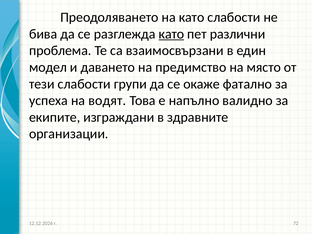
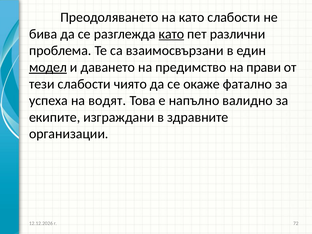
модел underline: none -> present
място: място -> прави
групи: групи -> чиято
